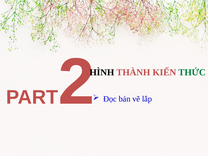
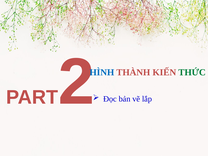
HÌNH colour: black -> blue
